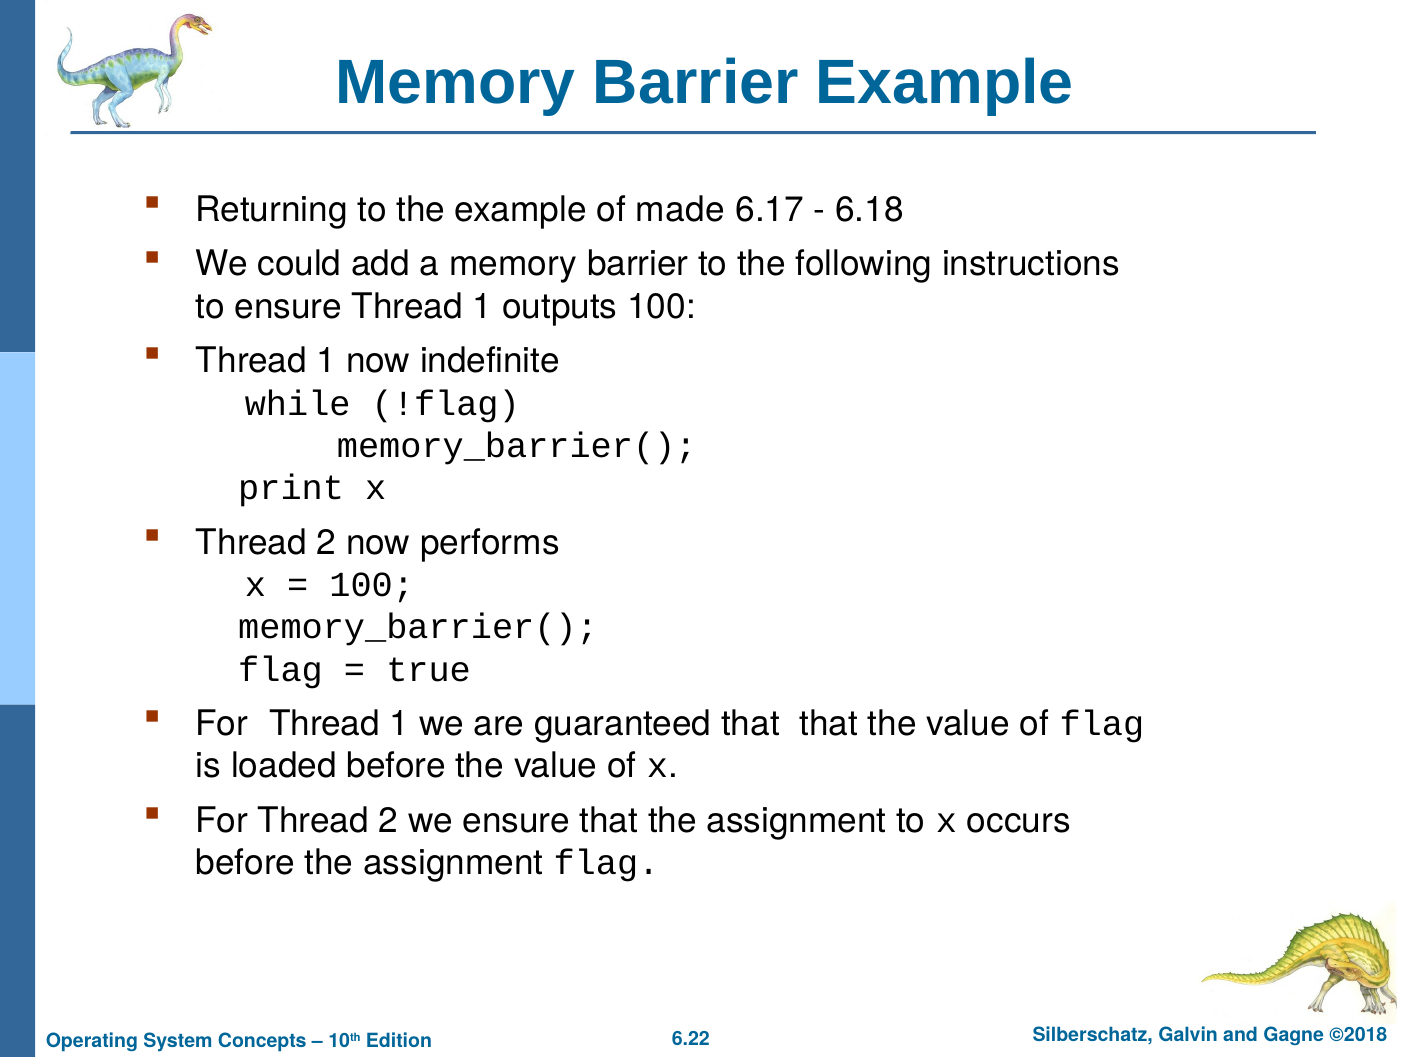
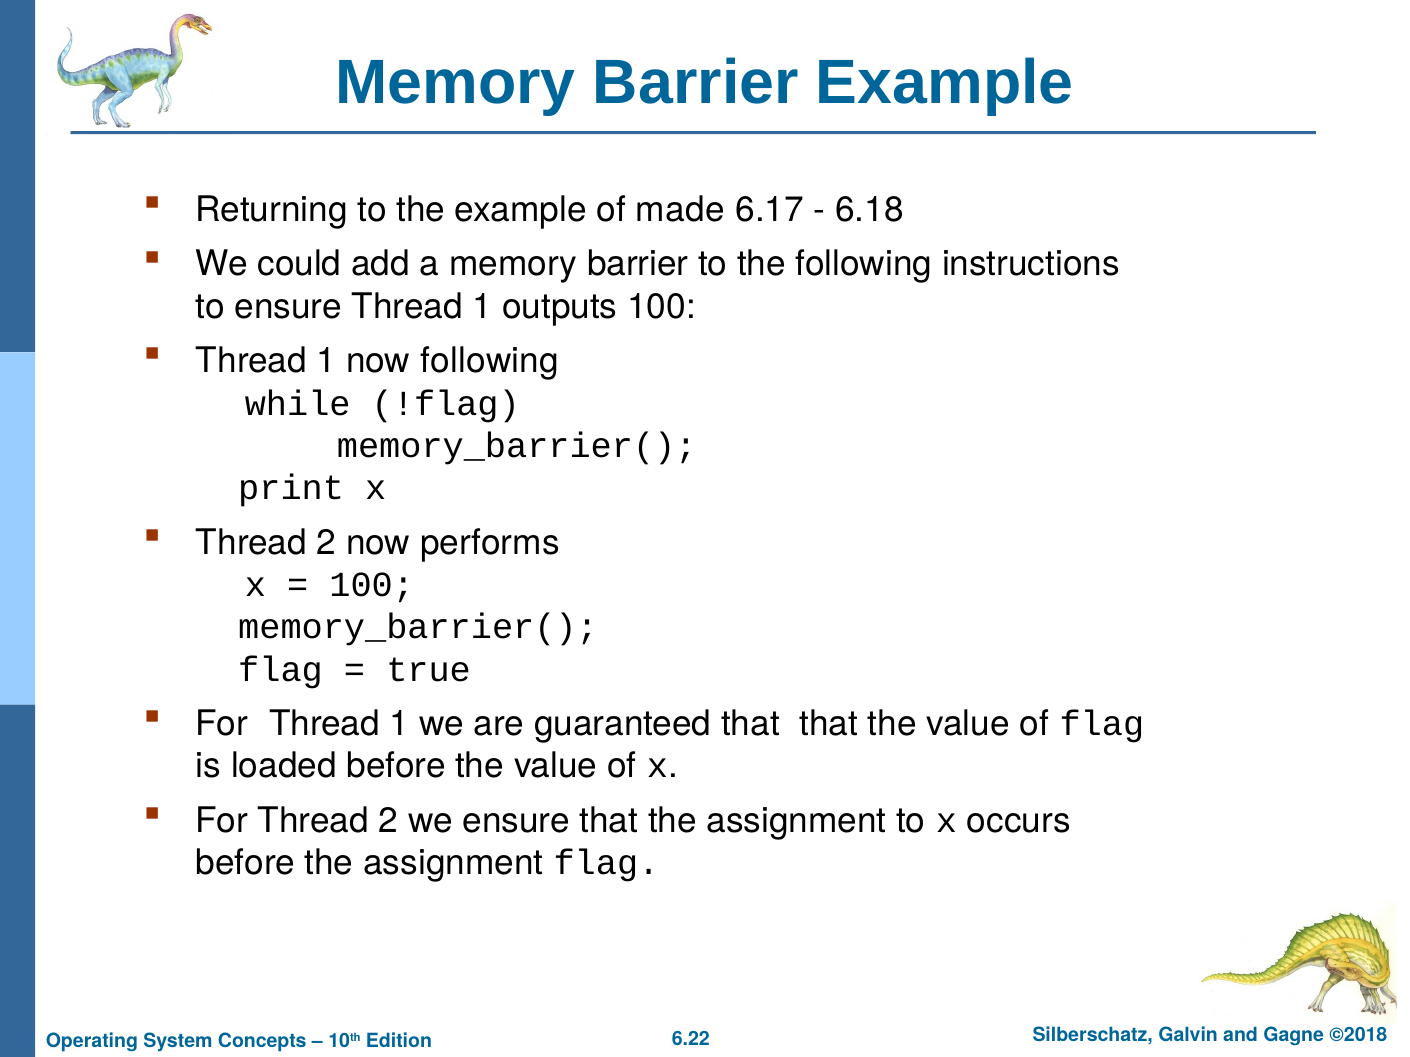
now indefinite: indefinite -> following
